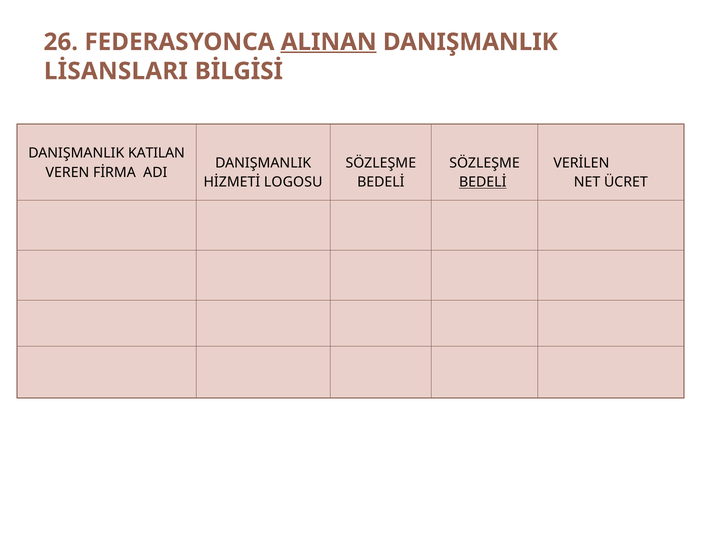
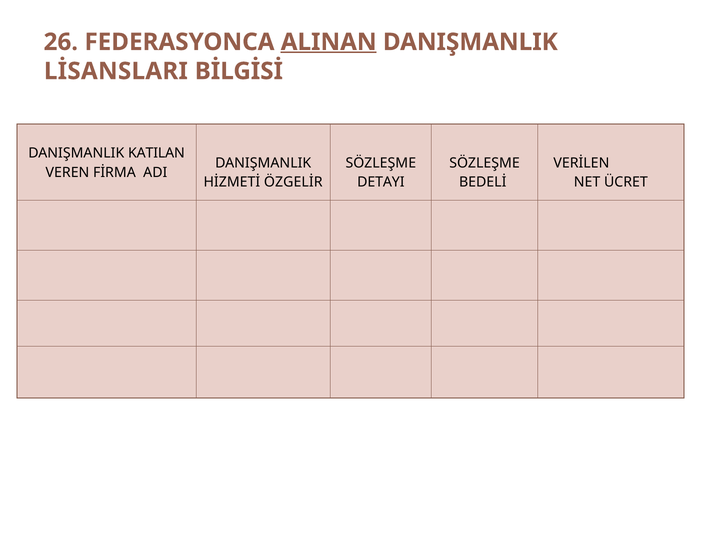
LOGOSU: LOGOSU -> ÖZGELİR
BEDELİ at (381, 182): BEDELİ -> DETAYI
BEDELİ at (483, 182) underline: present -> none
